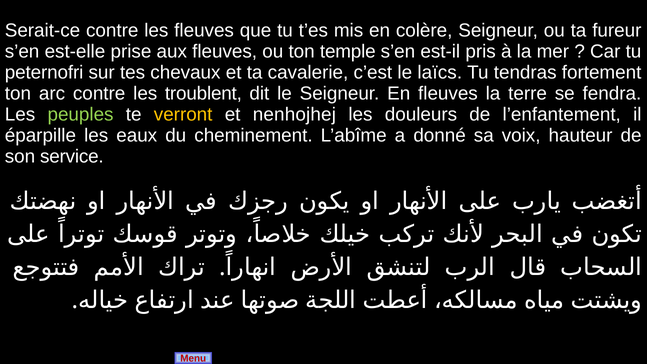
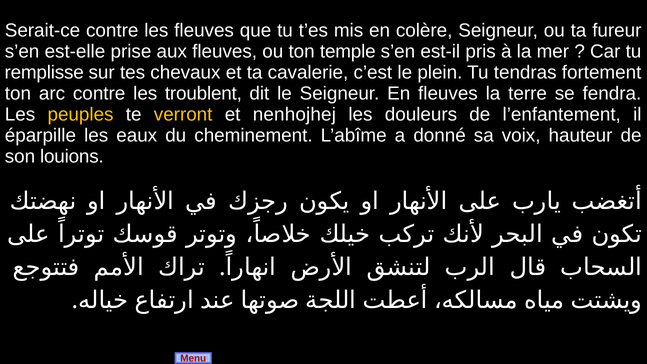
peternofri: peternofri -> remplisse
laïcs: laïcs -> plein
peuples colour: light green -> yellow
service: service -> louions
